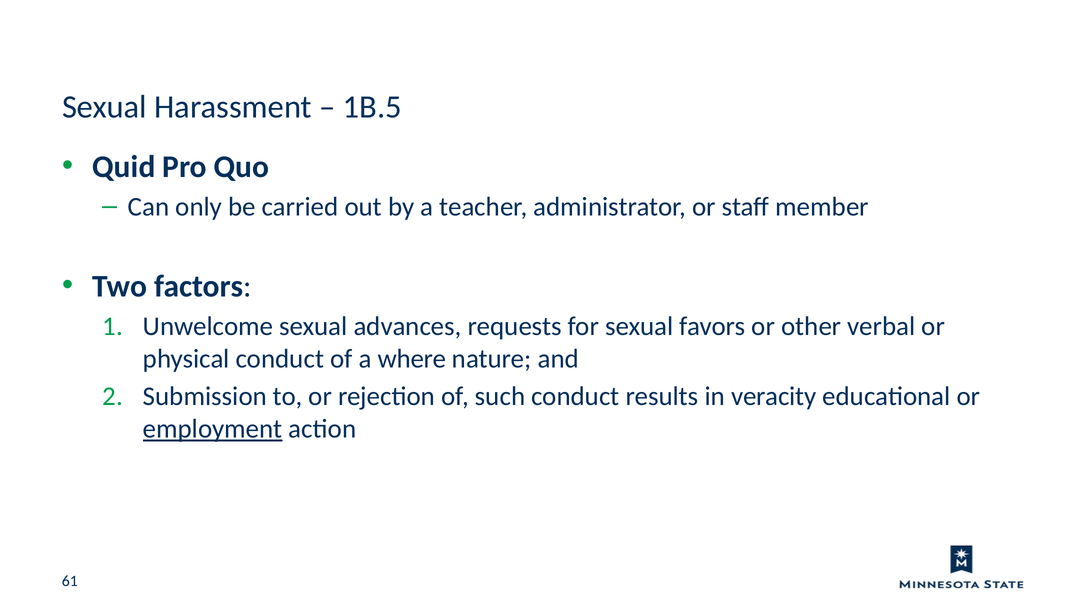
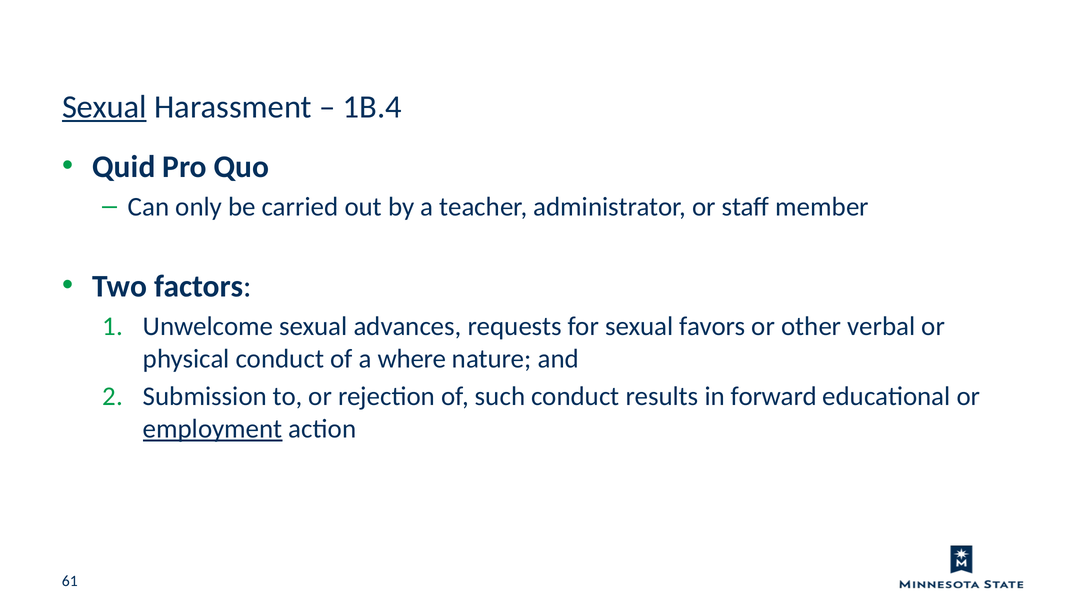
Sexual at (104, 107) underline: none -> present
1B.5: 1B.5 -> 1B.4
veracity: veracity -> forward
